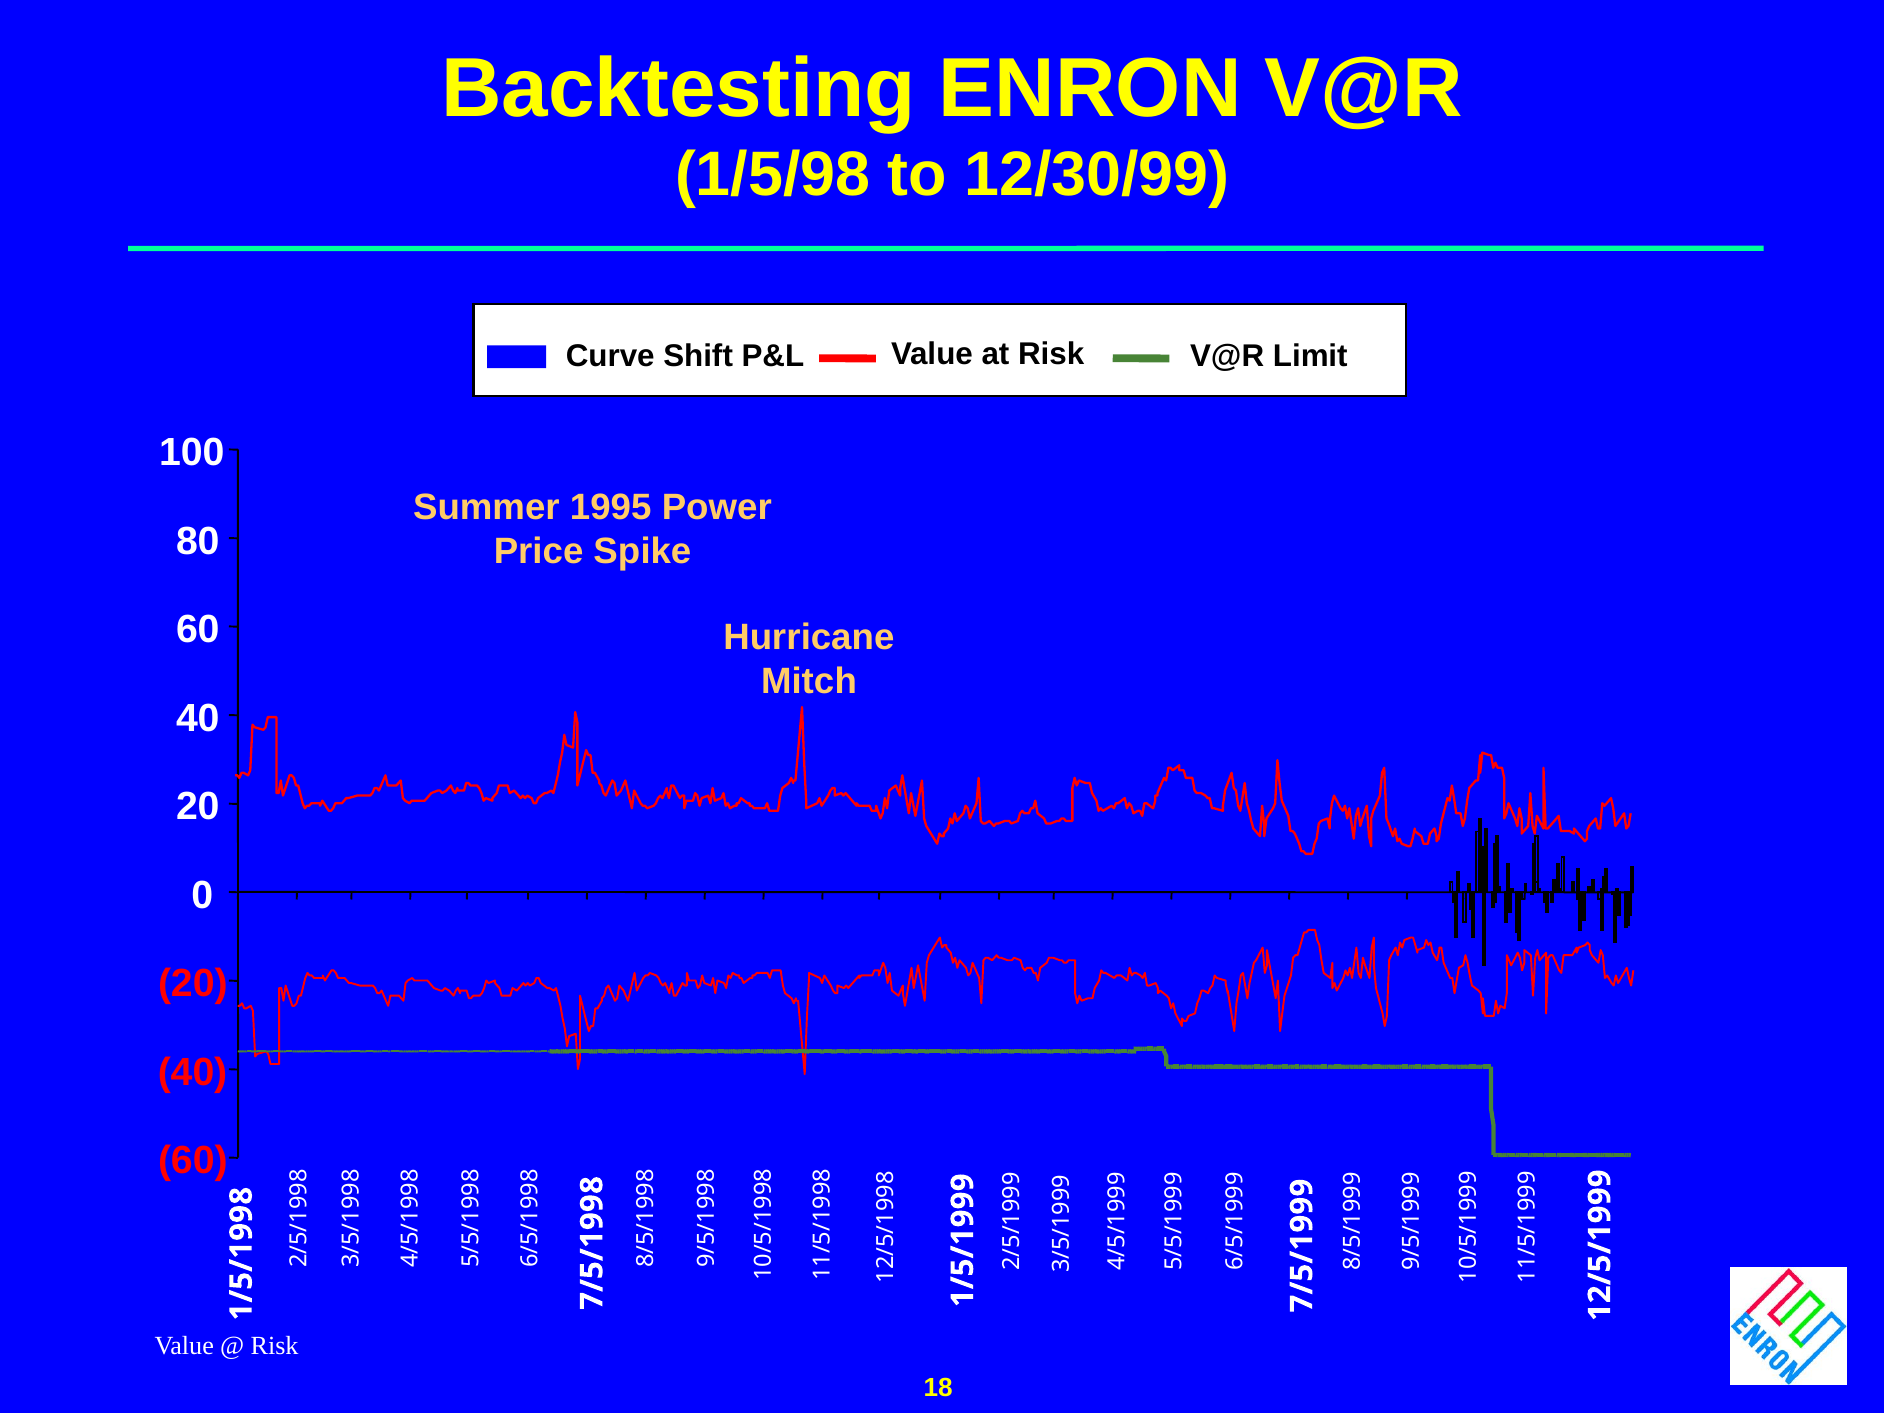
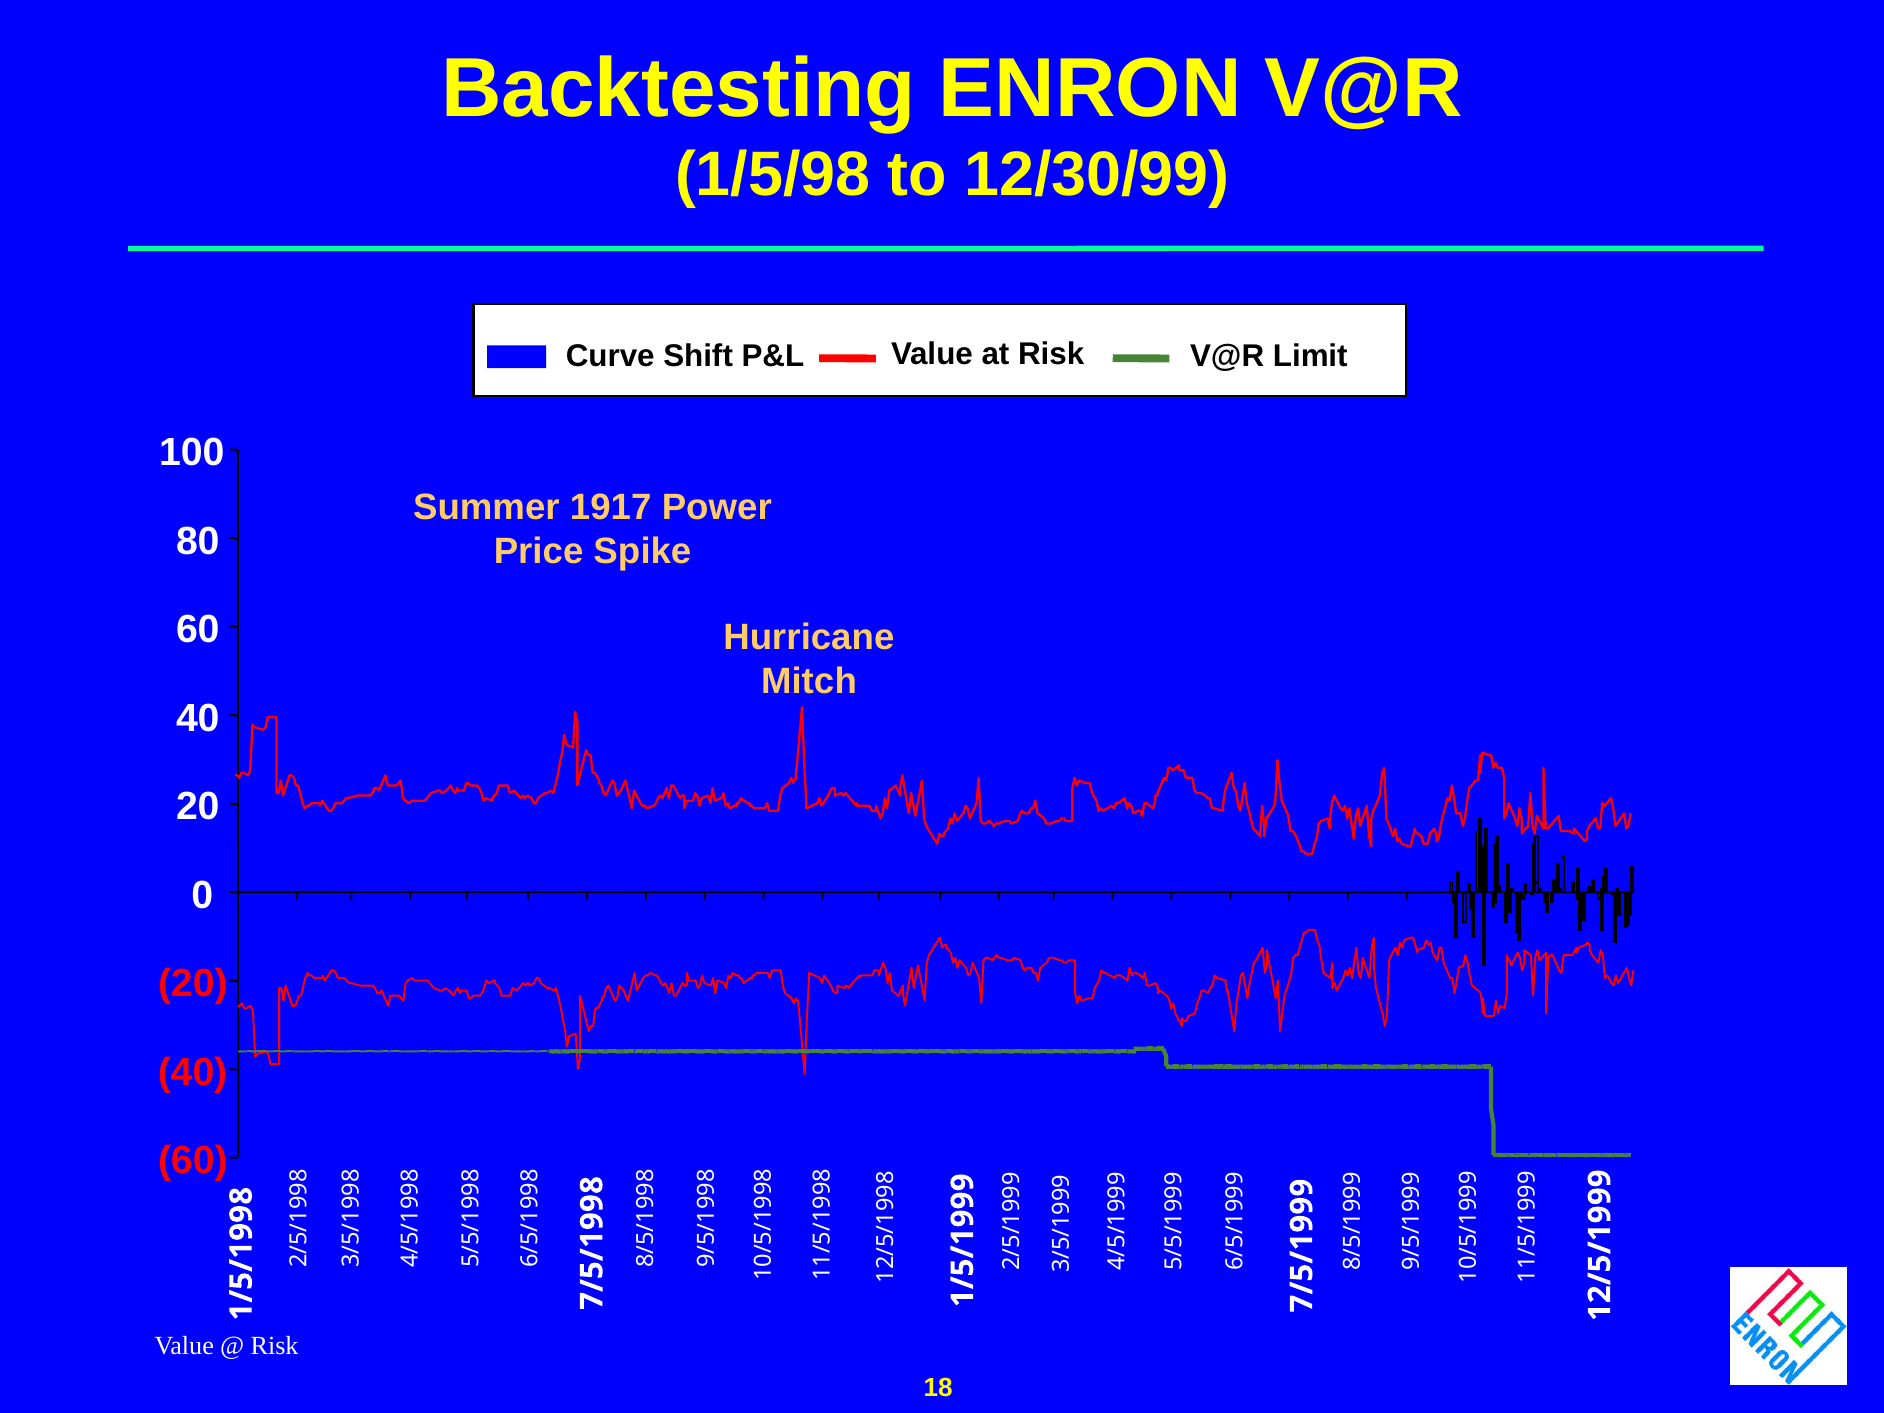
1995: 1995 -> 1917
